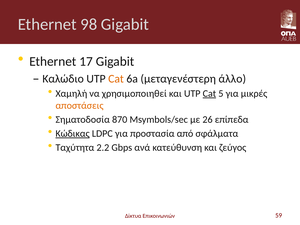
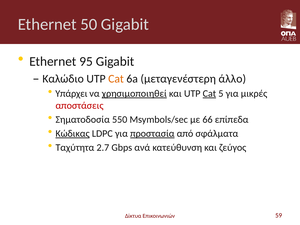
98: 98 -> 50
17: 17 -> 95
Χαμηλή: Χαμηλή -> Υπάρχει
χρησιμοποιηθεί underline: none -> present
αποστάσεις colour: orange -> red
870: 870 -> 550
26: 26 -> 66
προστασία underline: none -> present
2.2: 2.2 -> 2.7
